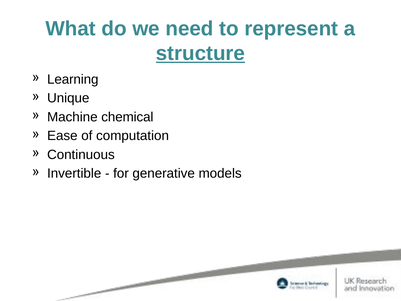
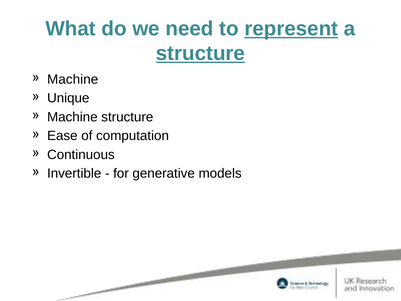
represent underline: none -> present
Learning at (73, 79): Learning -> Machine
Machine chemical: chemical -> structure
